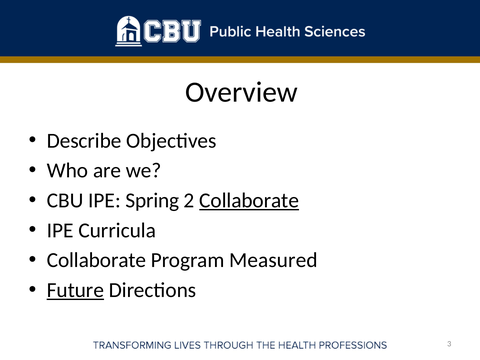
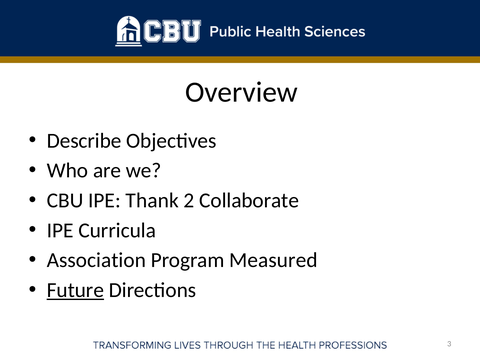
Spring: Spring -> Thank
Collaborate at (249, 200) underline: present -> none
Collaborate at (96, 260): Collaborate -> Association
